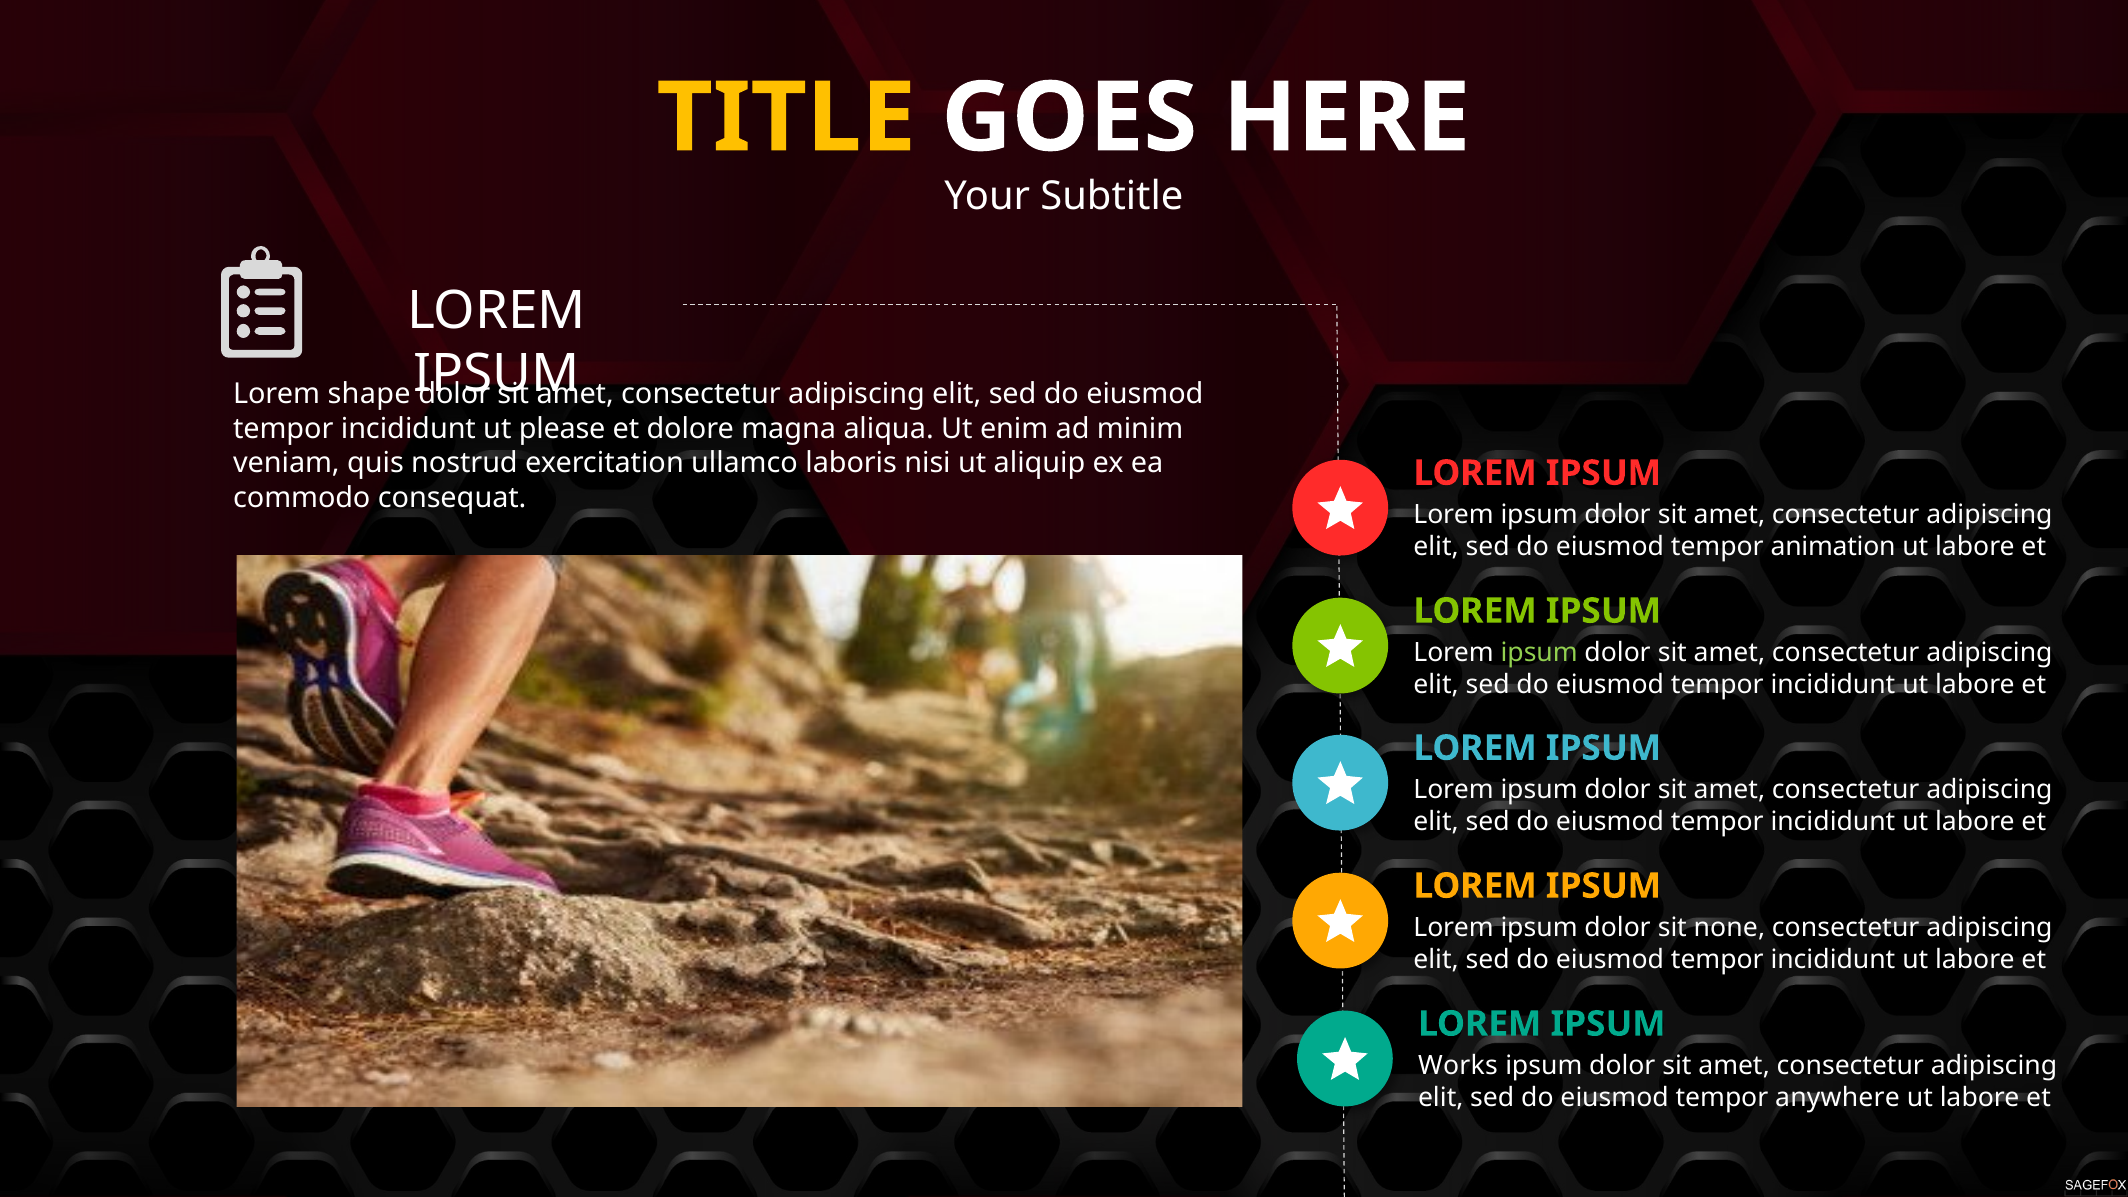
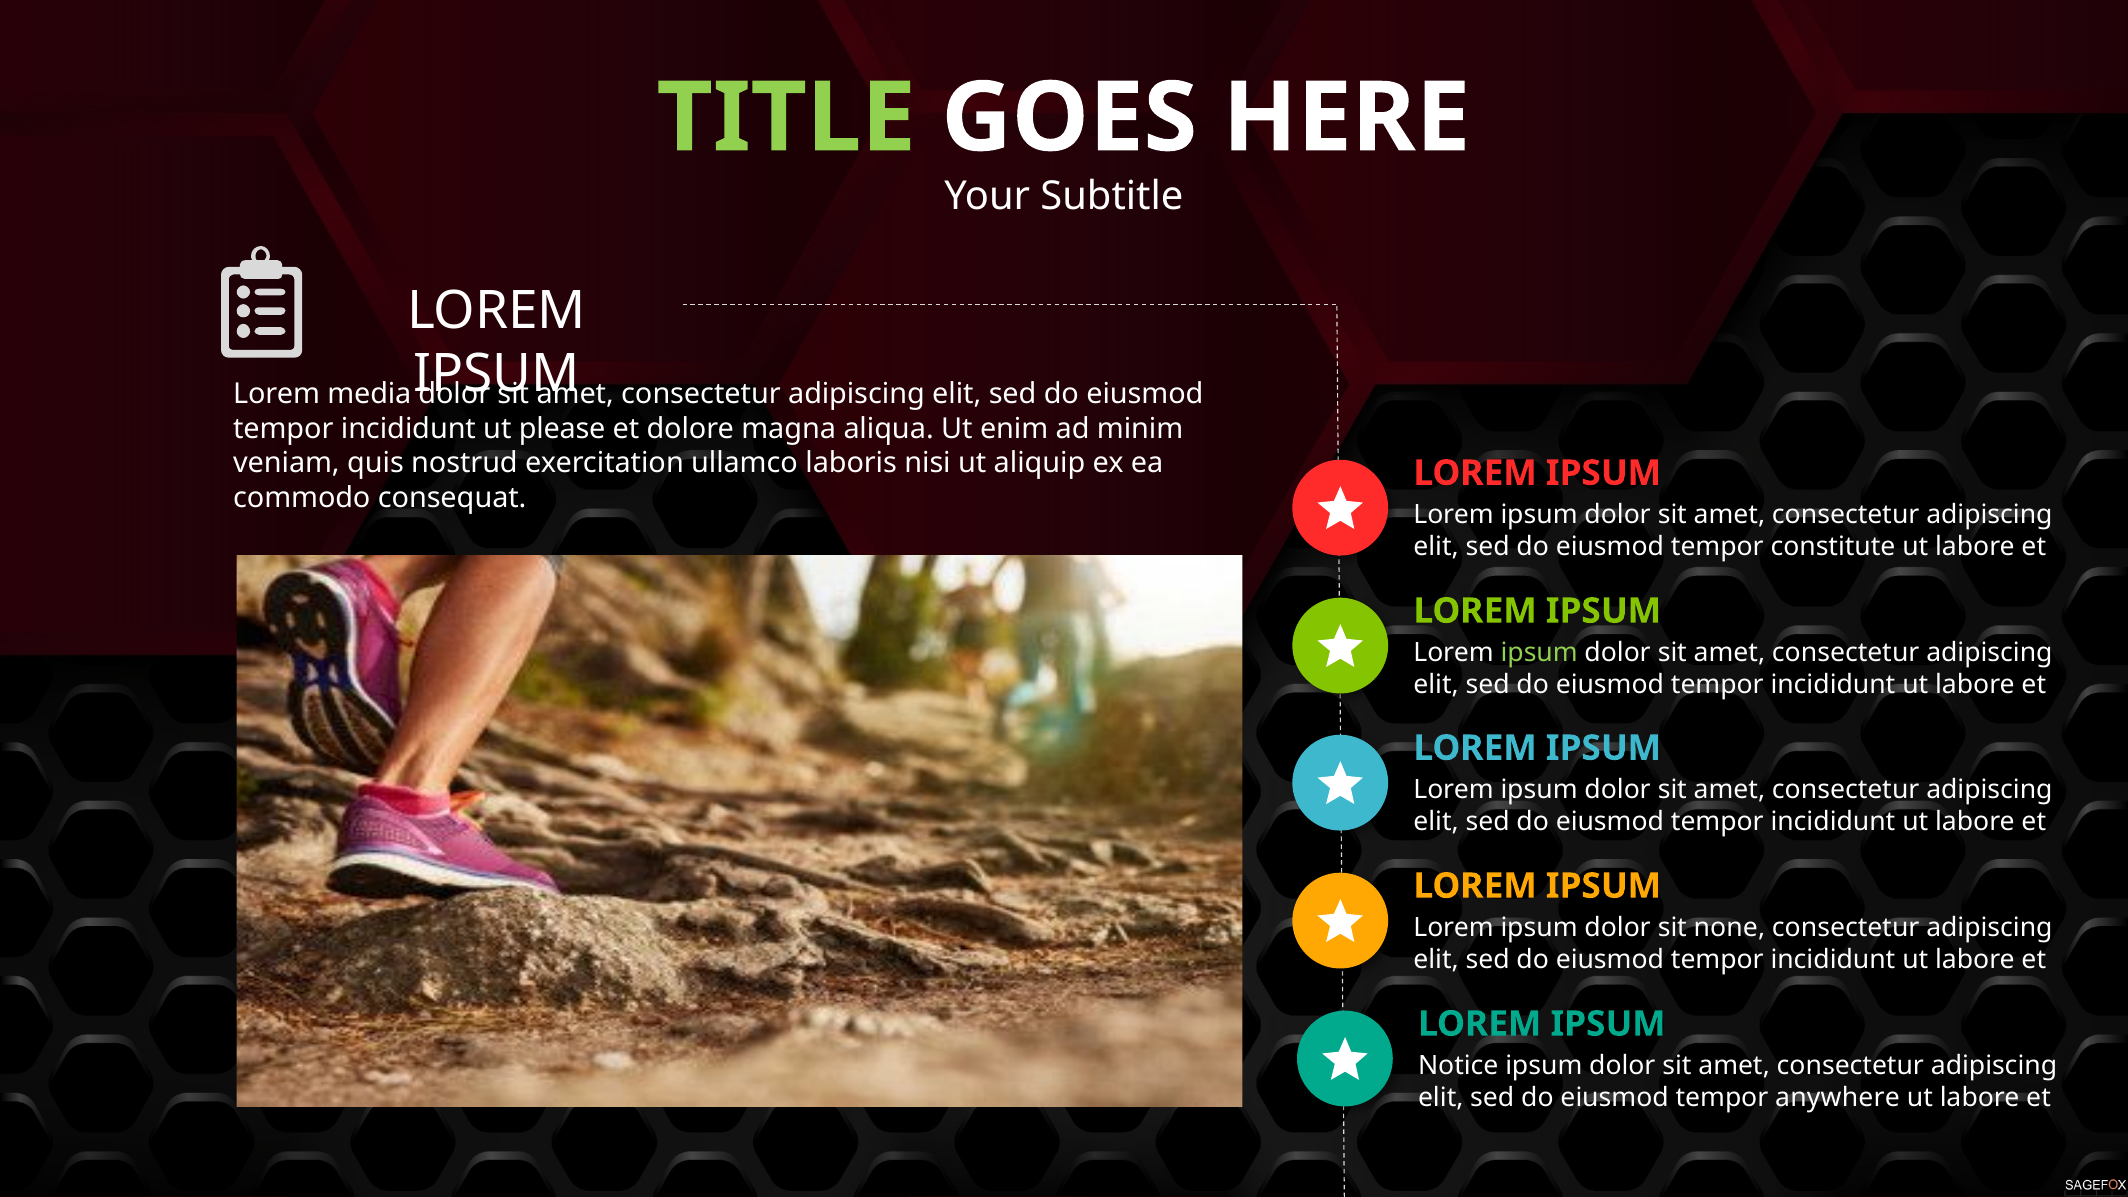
TITLE colour: yellow -> light green
shape: shape -> media
animation: animation -> constitute
Works: Works -> Notice
